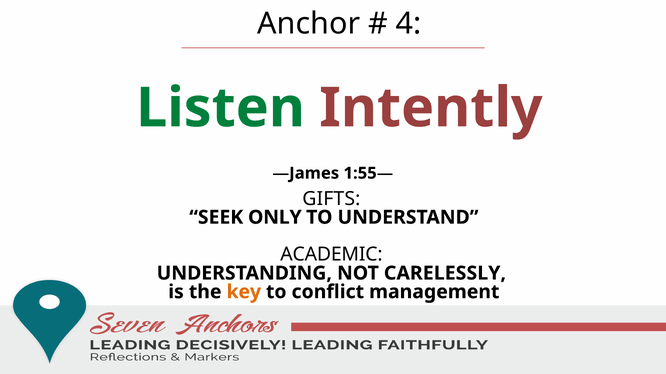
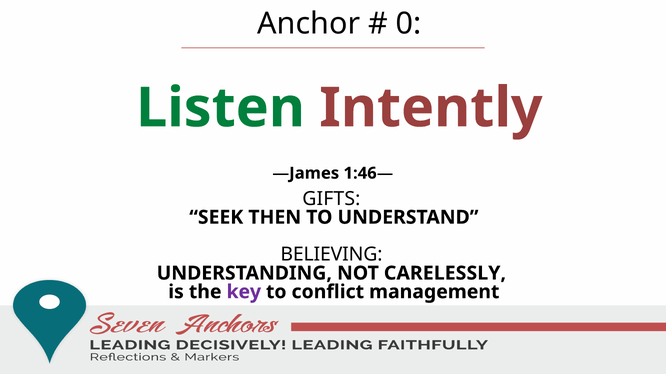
4: 4 -> 0
1:55—: 1:55— -> 1:46—
ONLY: ONLY -> THEN
ACADEMIC: ACADEMIC -> BELIEVING
key colour: orange -> purple
